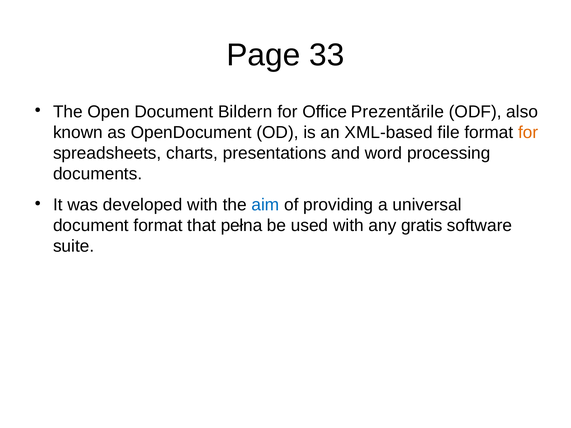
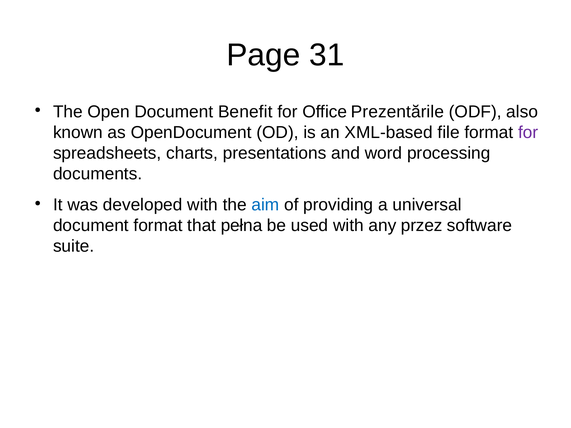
33: 33 -> 31
Bildern: Bildern -> Benefit
for at (528, 132) colour: orange -> purple
gratis: gratis -> przez
